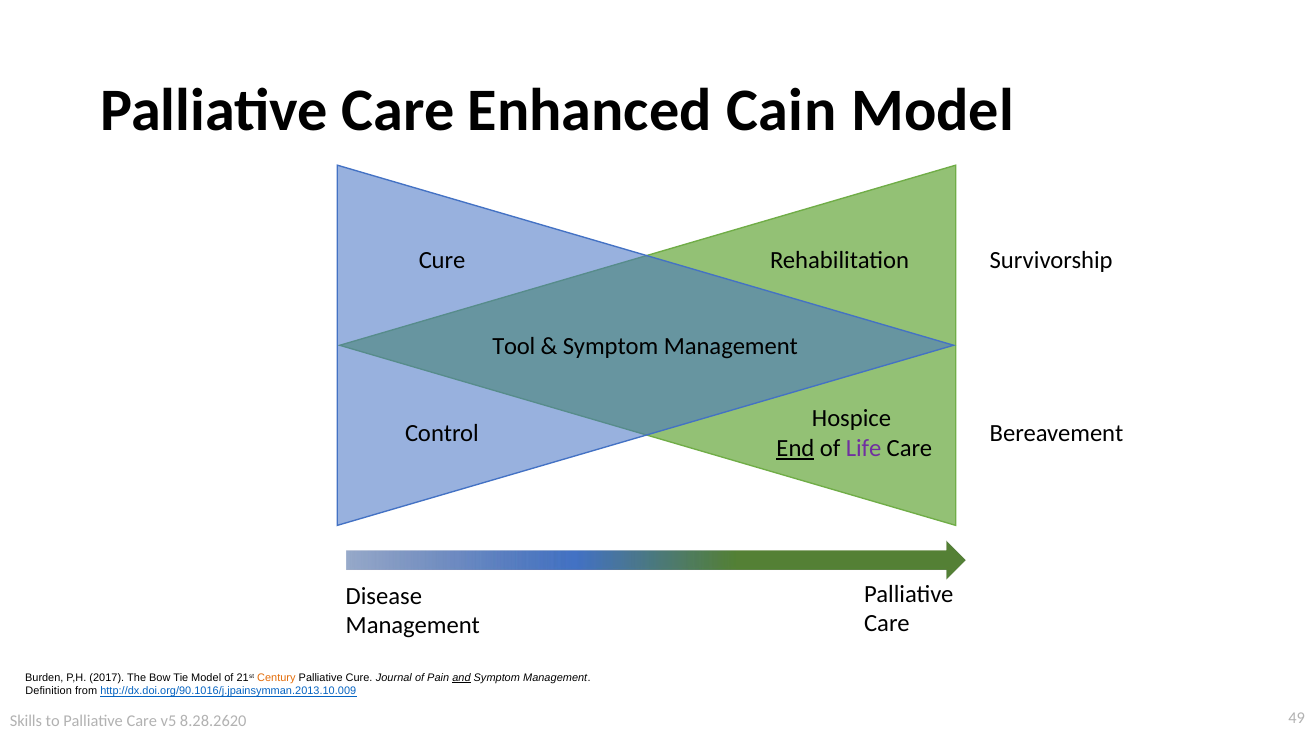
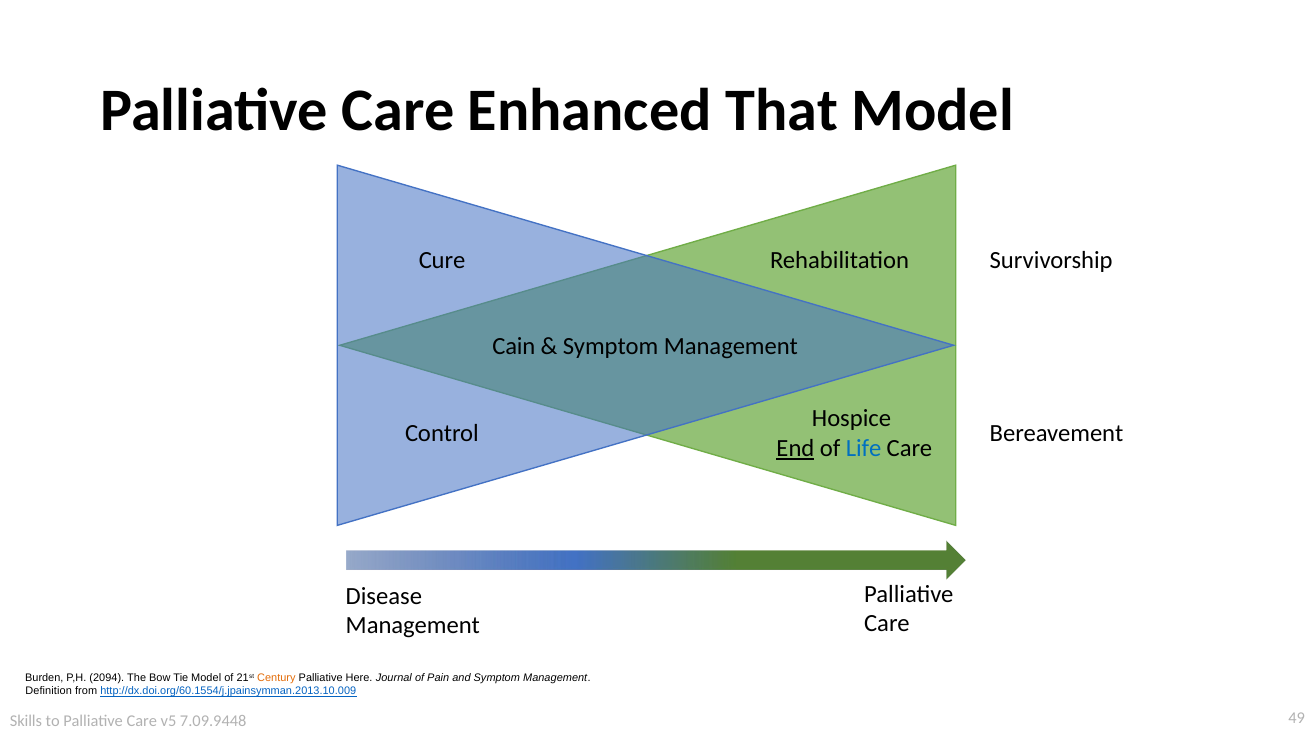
Cain: Cain -> That
Tool: Tool -> Cain
Life colour: purple -> blue
2017: 2017 -> 2094
Palliative Cure: Cure -> Here
and underline: present -> none
http://dx.doi.org/90.1016/j.jpainsymman.2013.10.009: http://dx.doi.org/90.1016/j.jpainsymman.2013.10.009 -> http://dx.doi.org/60.1554/j.jpainsymman.2013.10.009
8.28.2620: 8.28.2620 -> 7.09.9448
